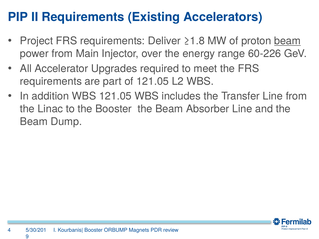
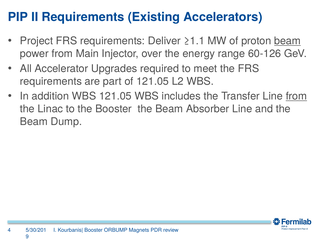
≥1.8: ≥1.8 -> ≥1.1
60-226: 60-226 -> 60-126
from at (296, 96) underline: none -> present
